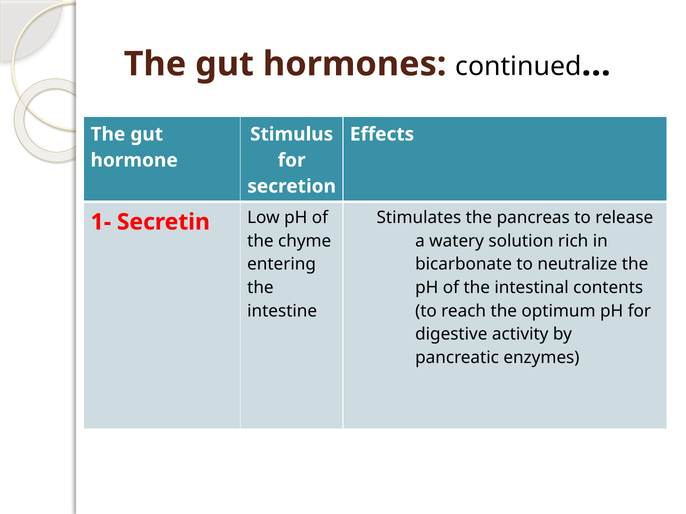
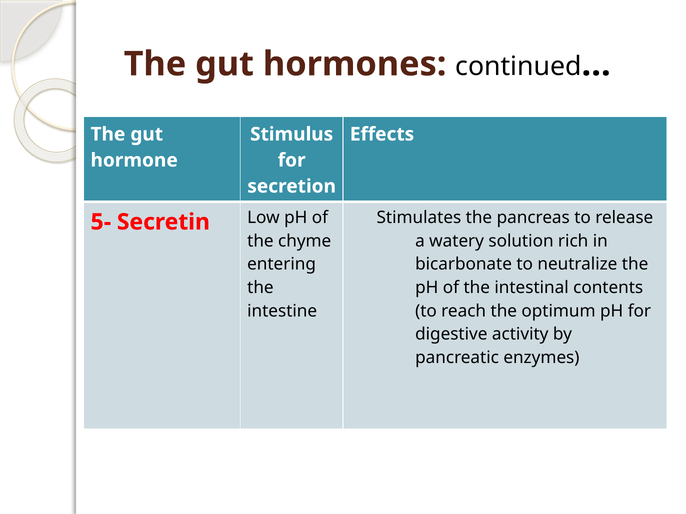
1-: 1- -> 5-
